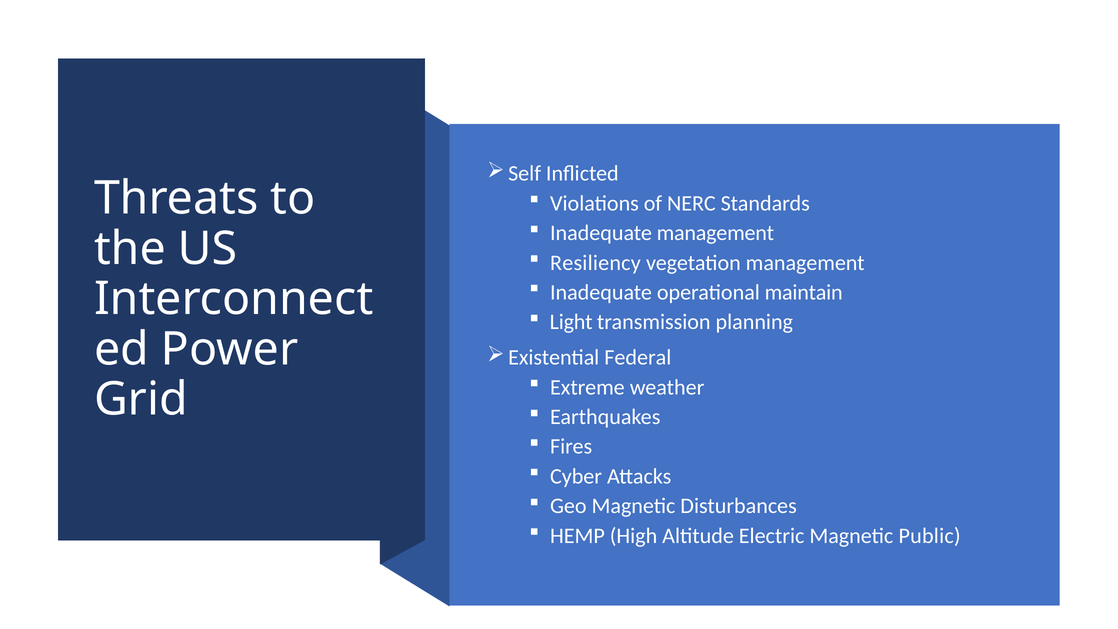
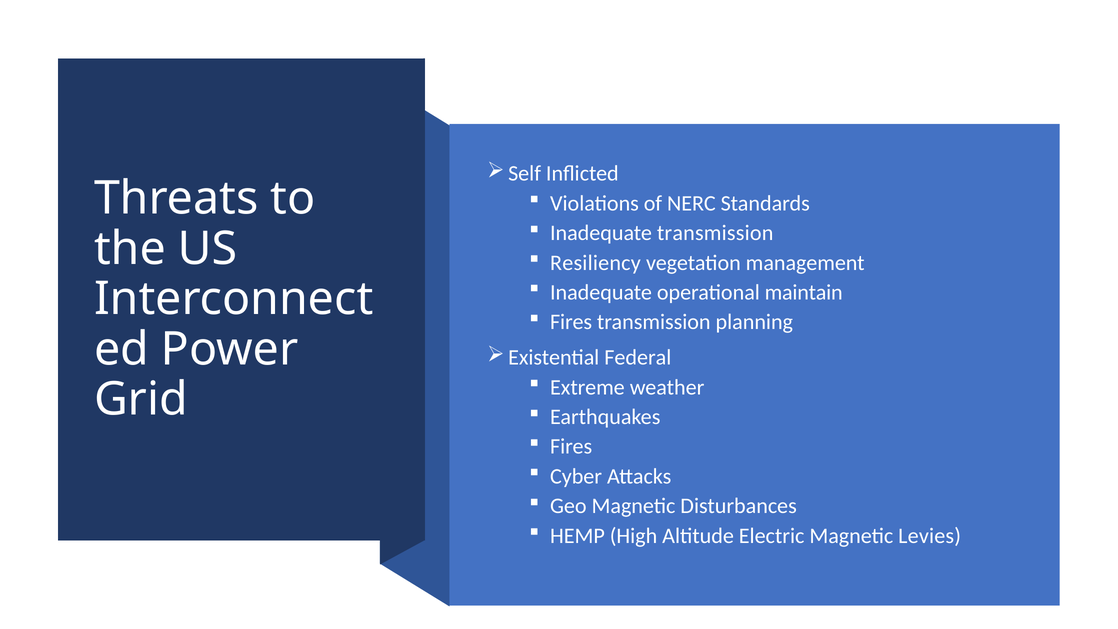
Inadequate management: management -> transmission
Light at (571, 322): Light -> Fires
Public: Public -> Levies
